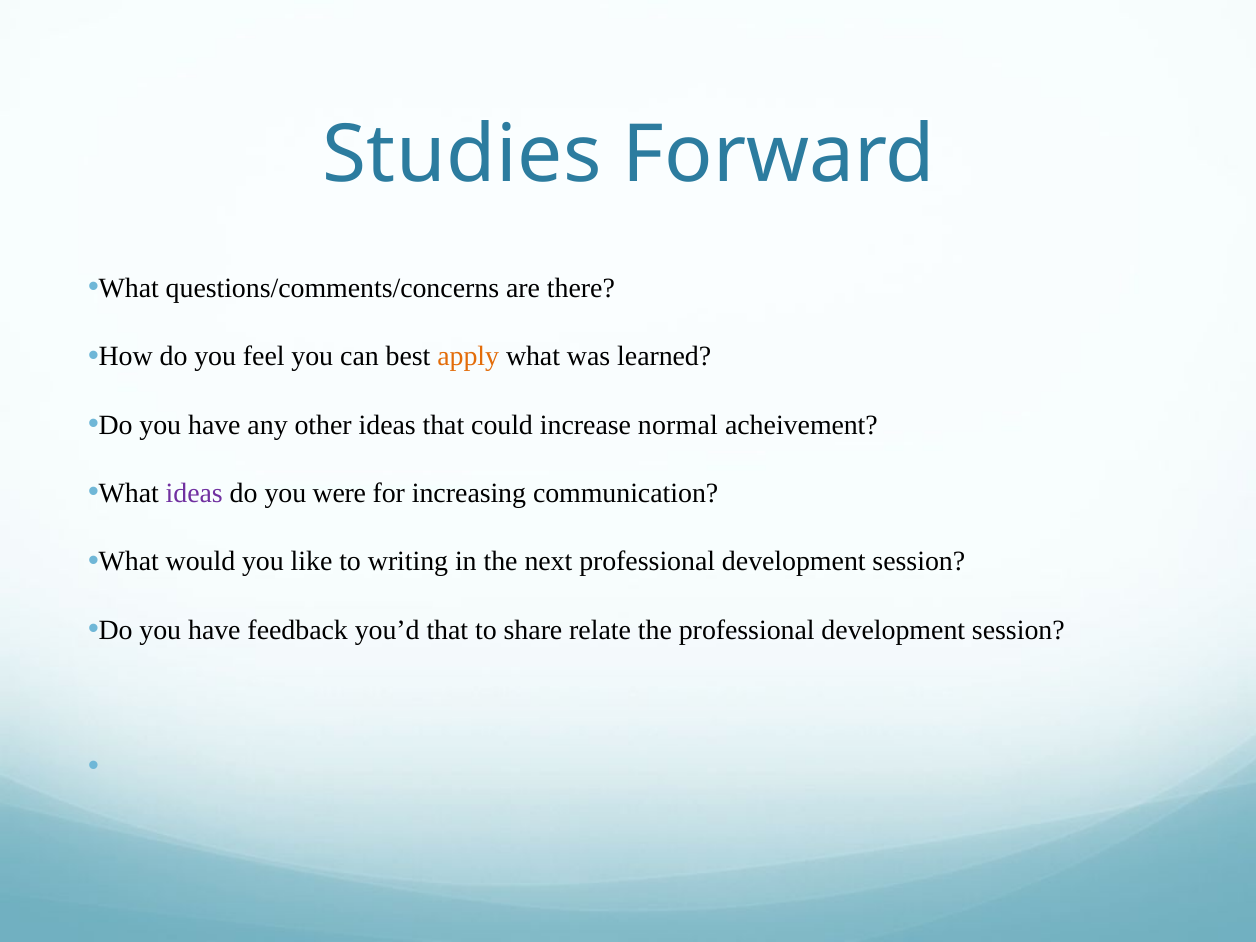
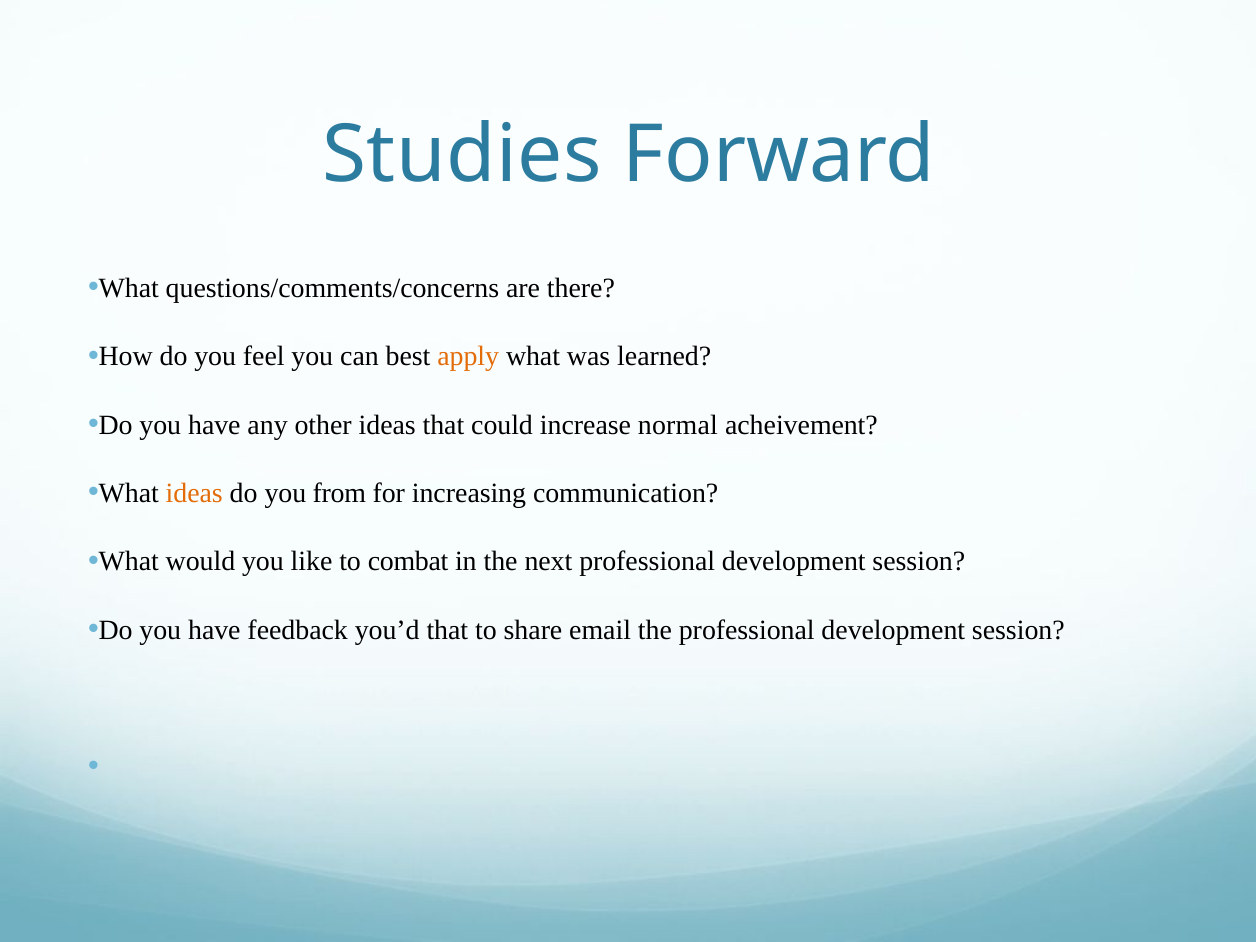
ideas at (194, 493) colour: purple -> orange
were: were -> from
writing: writing -> combat
relate: relate -> email
